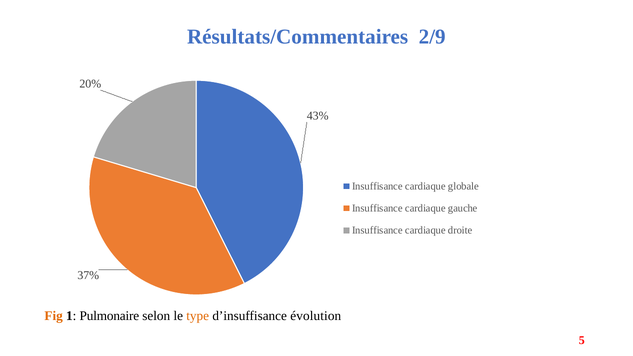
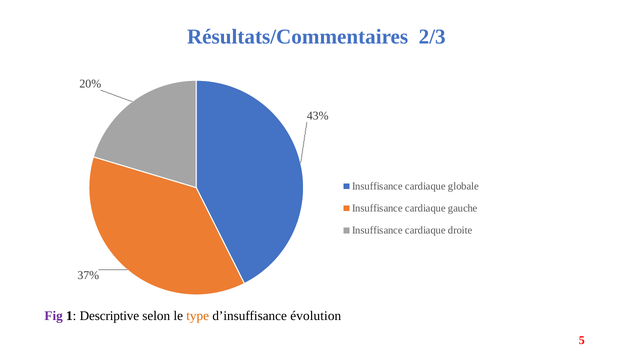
2/9: 2/9 -> 2/3
Fig colour: orange -> purple
Pulmonaire: Pulmonaire -> Descriptive
